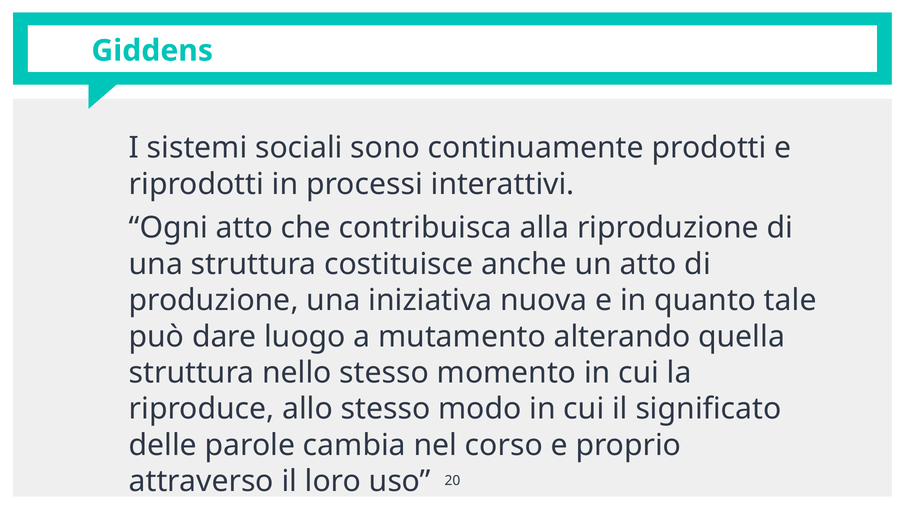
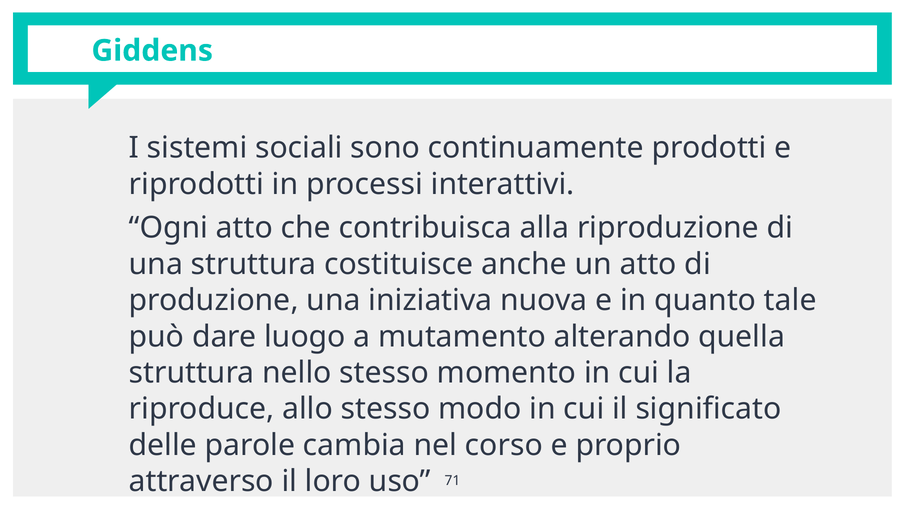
20: 20 -> 71
